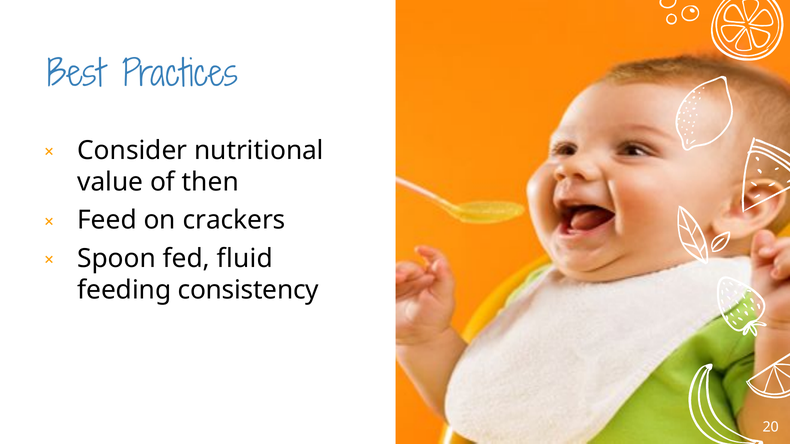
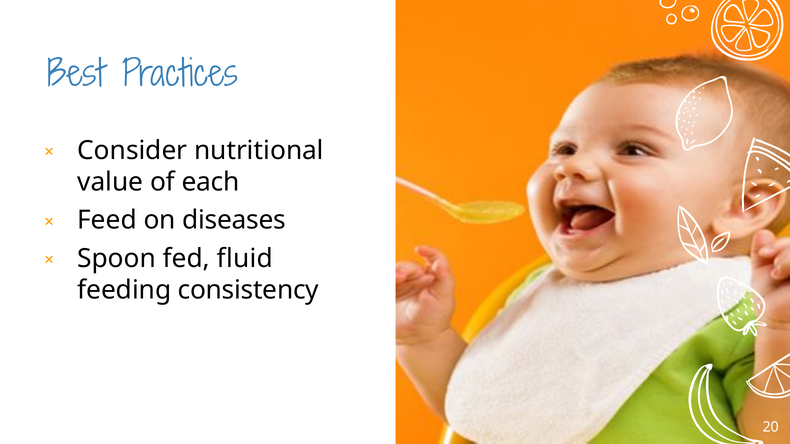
then: then -> each
crackers: crackers -> diseases
